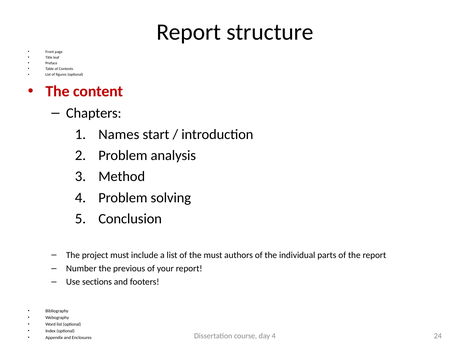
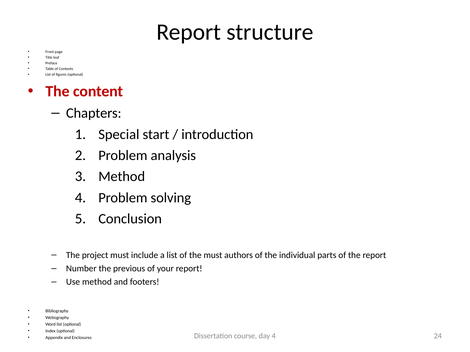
Names: Names -> Special
Use sections: sections -> method
